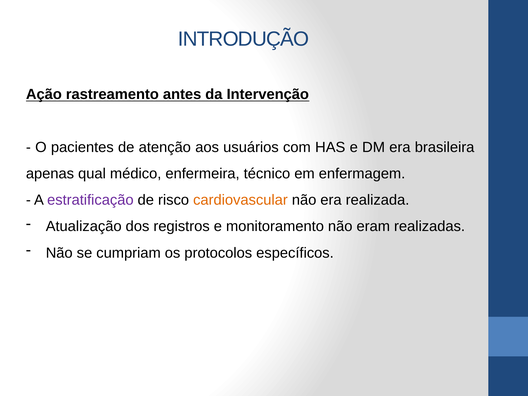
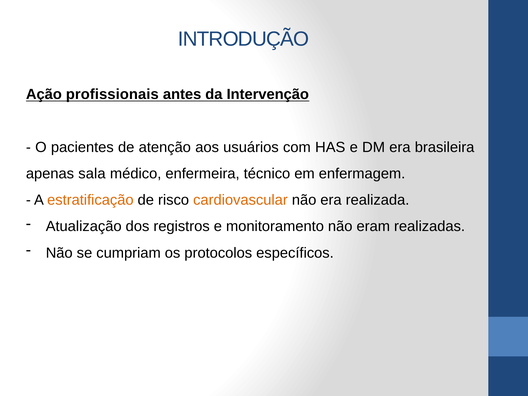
rastreamento: rastreamento -> profissionais
qual: qual -> sala
estratificação colour: purple -> orange
